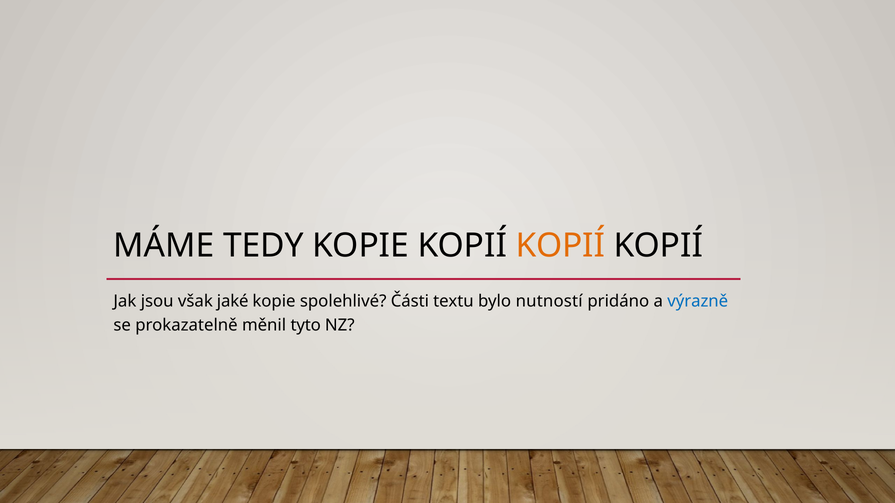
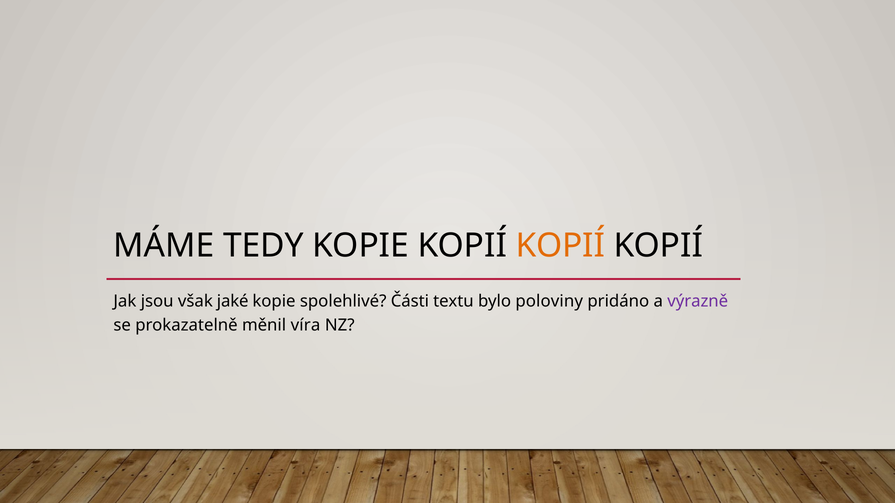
nutností: nutností -> poloviny
výrazně colour: blue -> purple
tyto: tyto -> víra
